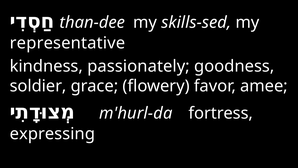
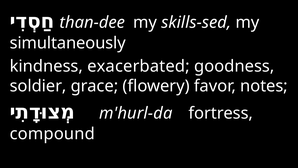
representative: representative -> simultaneously
passionately: passionately -> exacerbated
amee: amee -> notes
expressing: expressing -> compound
